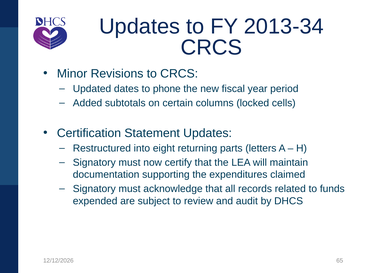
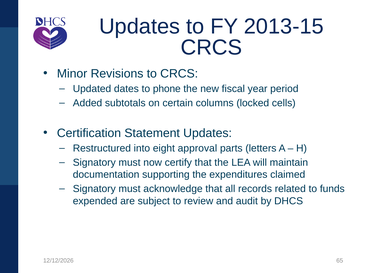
2013-34: 2013-34 -> 2013-15
returning: returning -> approval
